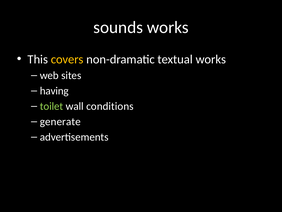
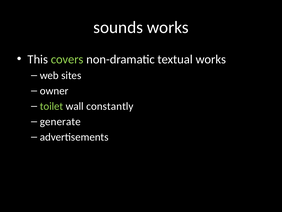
covers colour: yellow -> light green
having: having -> owner
conditions: conditions -> constantly
